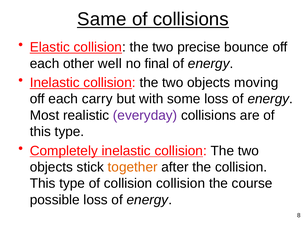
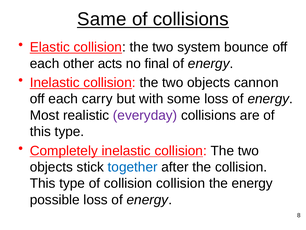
precise: precise -> system
well: well -> acts
moving: moving -> cannon
together colour: orange -> blue
the course: course -> energy
